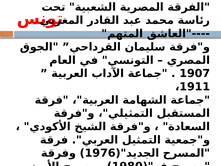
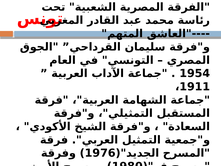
1907: 1907 -> 1954
